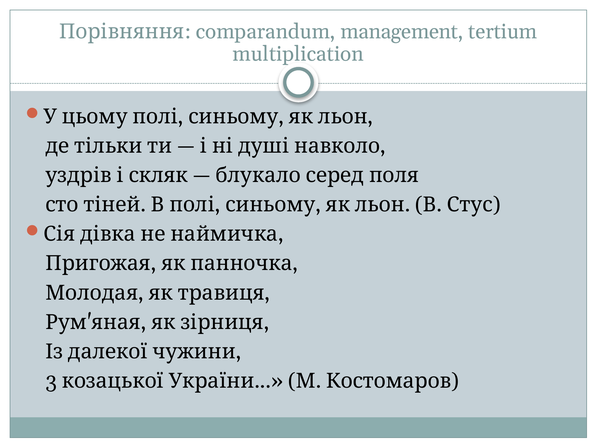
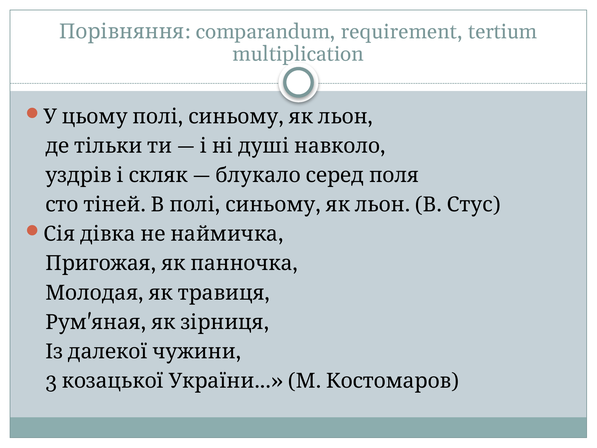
management: management -> requirement
